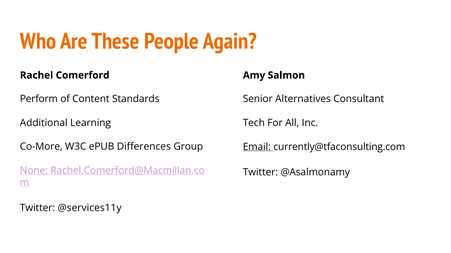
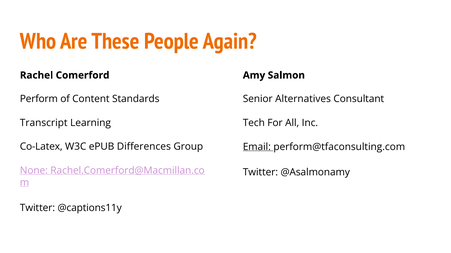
Additional: Additional -> Transcript
Co-More: Co-More -> Co-Latex
currently@tfaconsulting.com: currently@tfaconsulting.com -> perform@tfaconsulting.com
@services11y: @services11y -> @captions11y
